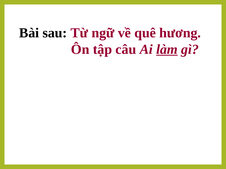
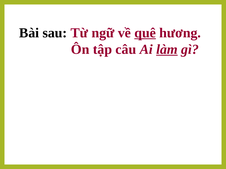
quê underline: none -> present
